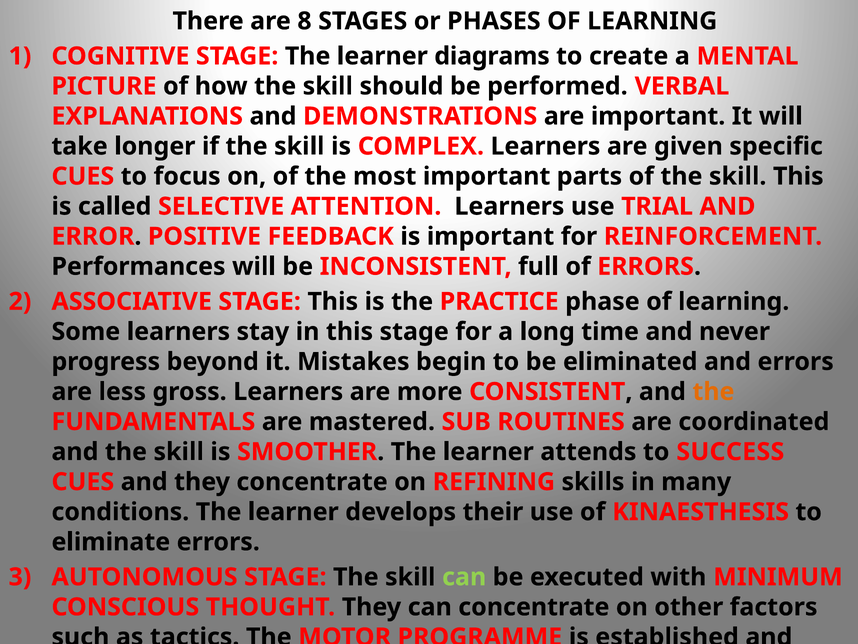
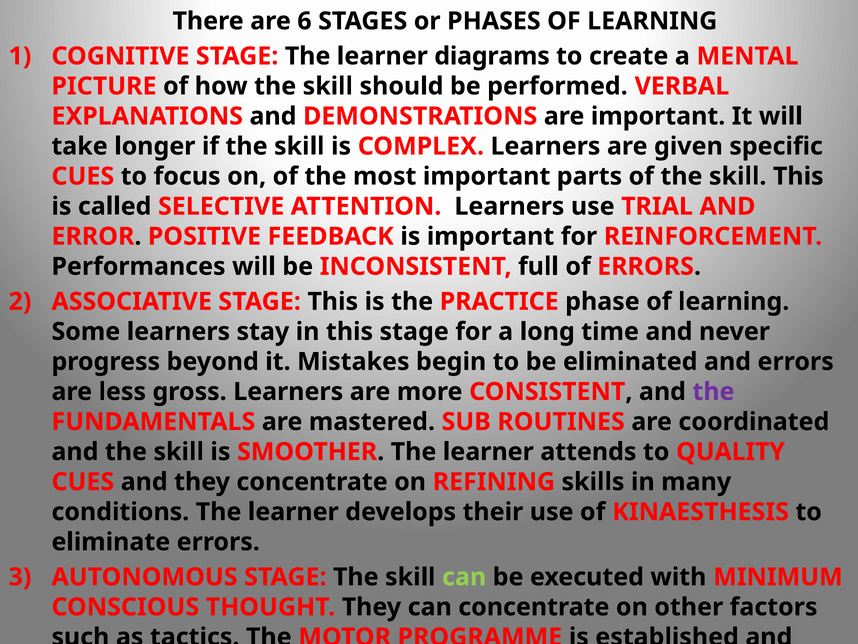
8: 8 -> 6
the at (713, 391) colour: orange -> purple
SUCCESS: SUCCESS -> QUALITY
